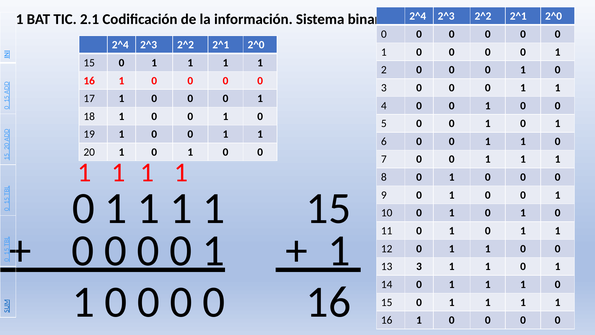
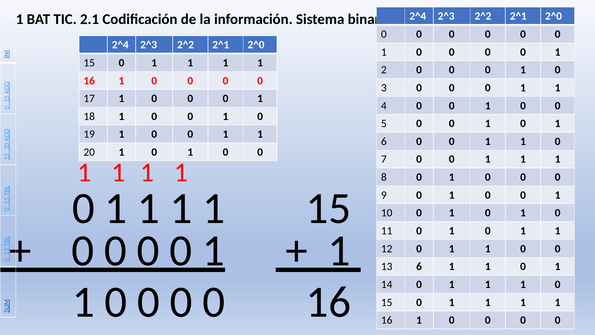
13 3: 3 -> 6
